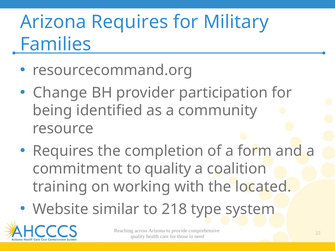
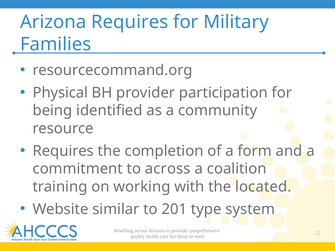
Change: Change -> Physical
to quality: quality -> across
218: 218 -> 201
